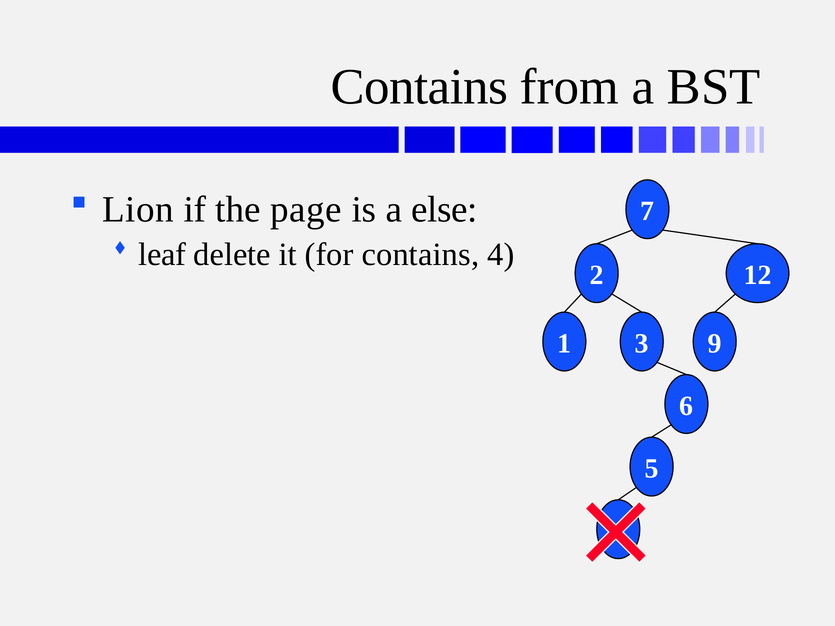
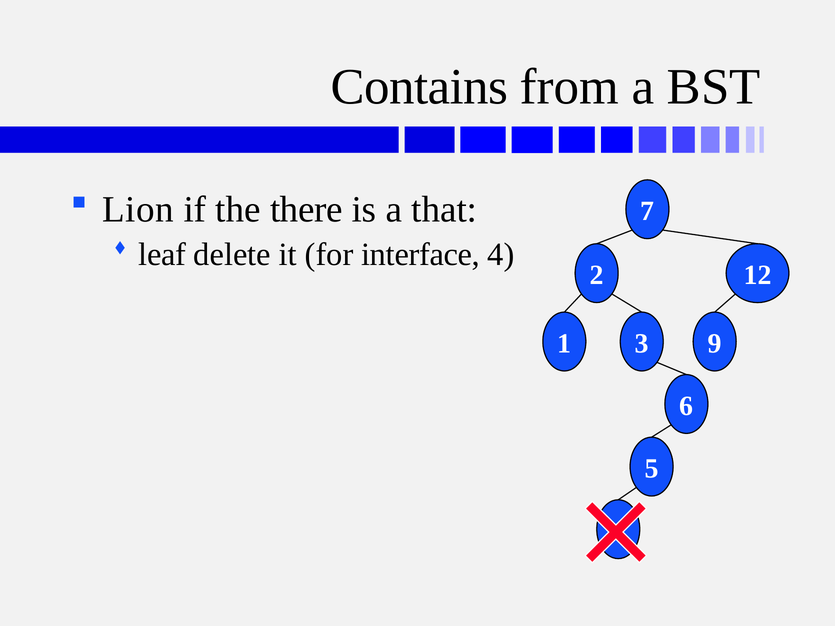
page: page -> there
else: else -> that
for contains: contains -> interface
